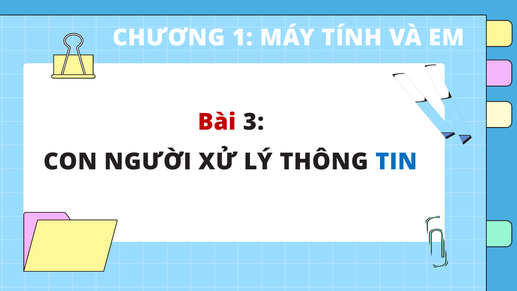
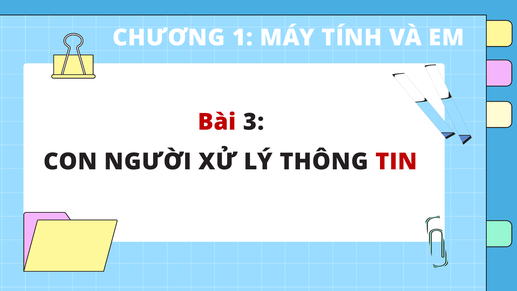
TIN colour: blue -> red
